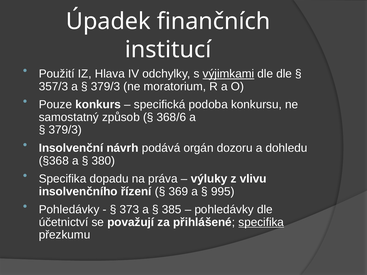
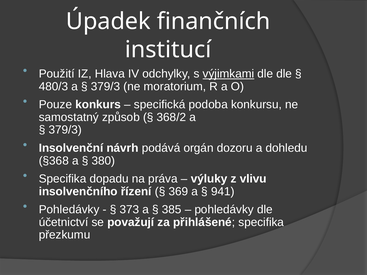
357/3: 357/3 -> 480/3
368/6: 368/6 -> 368/2
995: 995 -> 941
specifika at (261, 222) underline: present -> none
